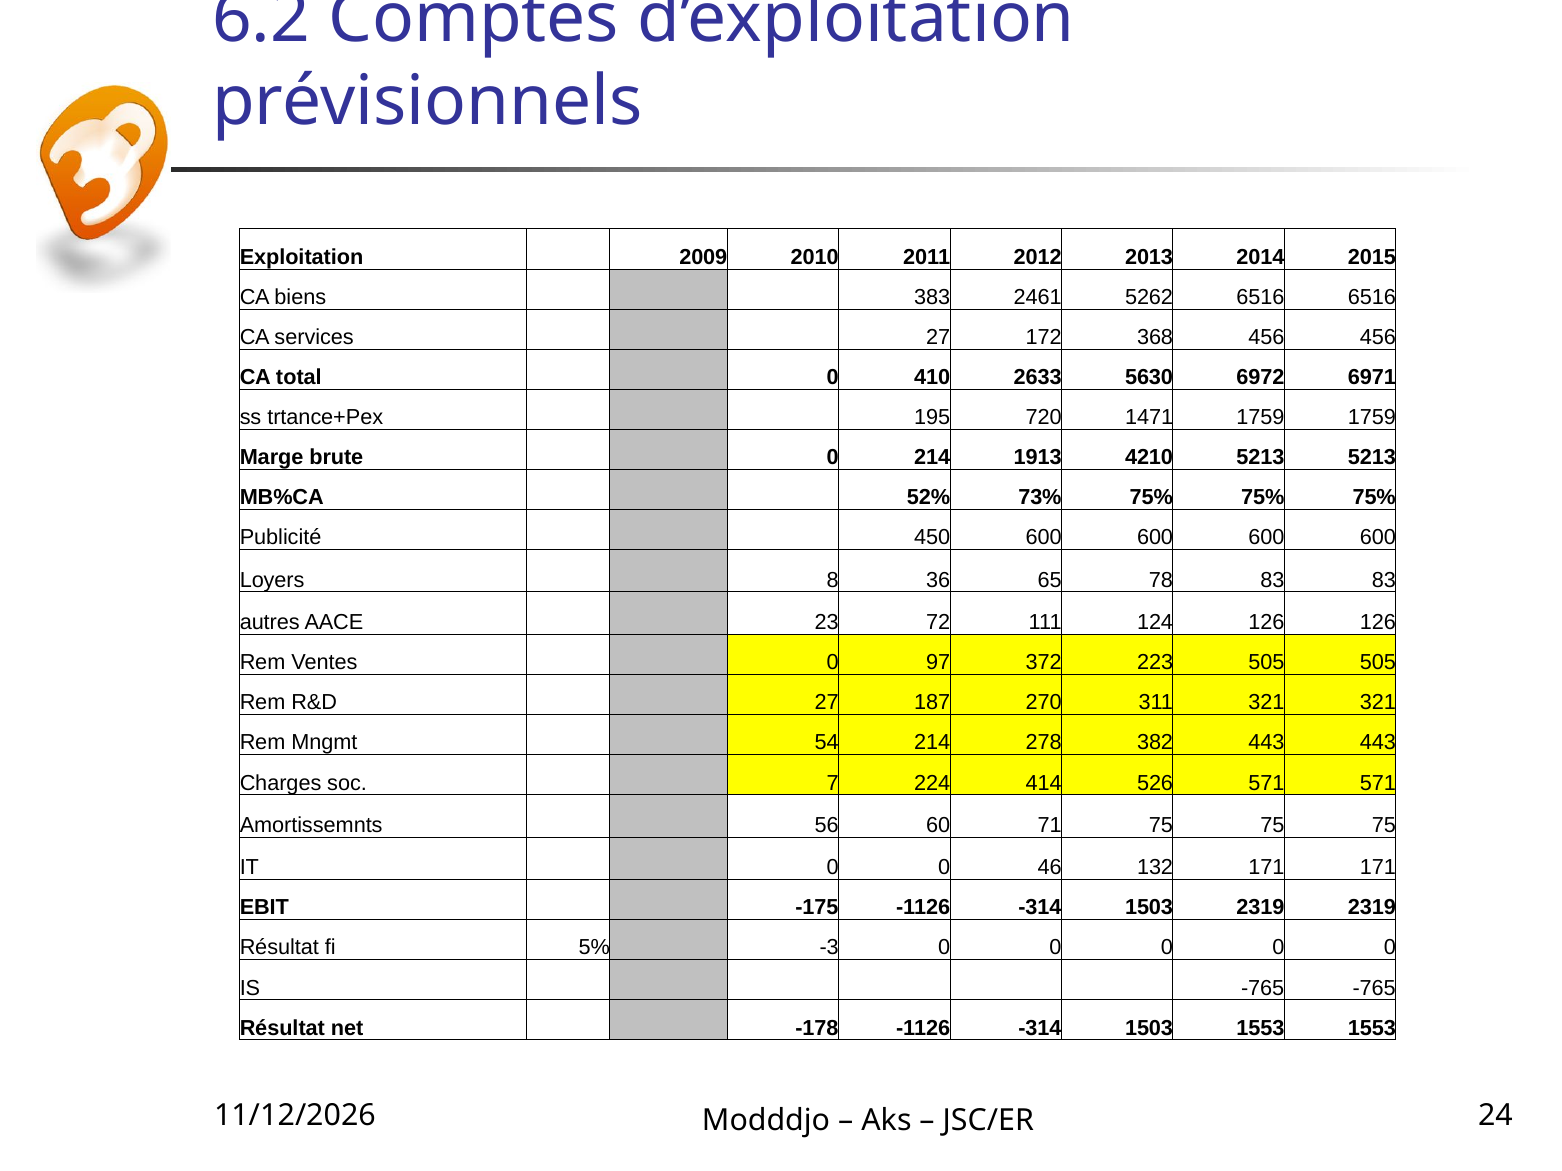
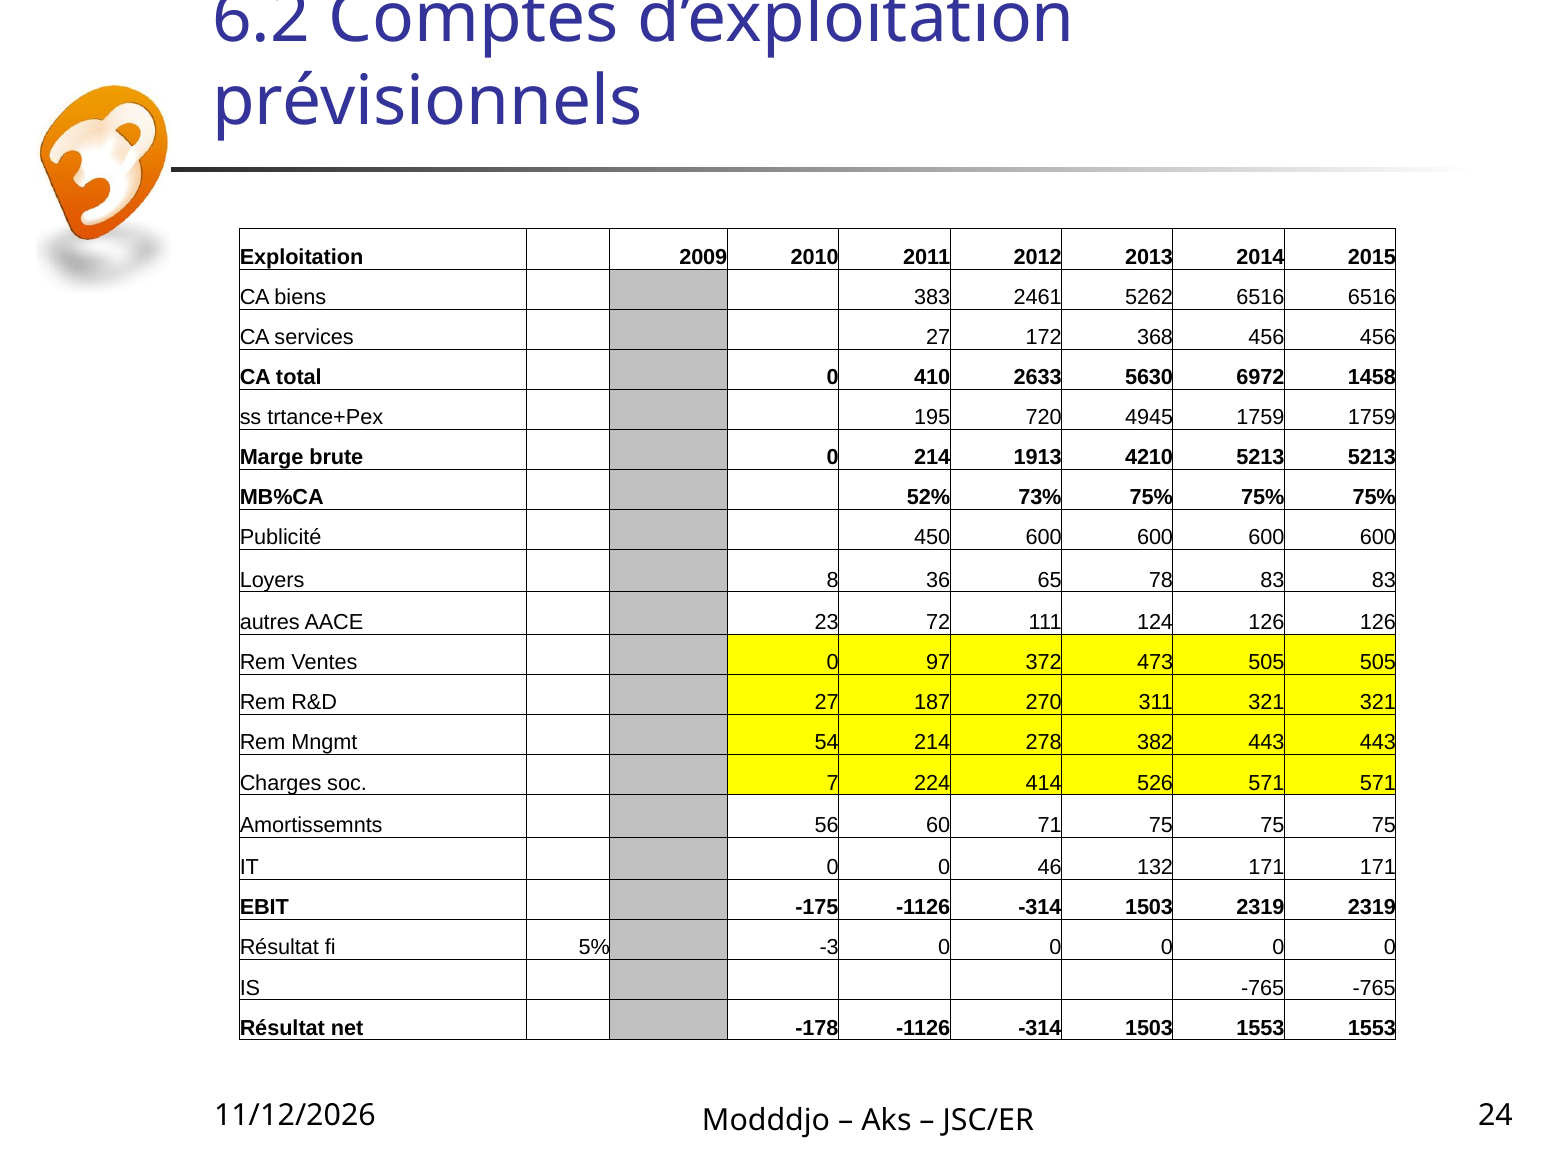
6971: 6971 -> 1458
1471: 1471 -> 4945
223: 223 -> 473
